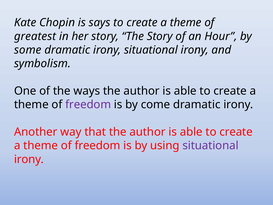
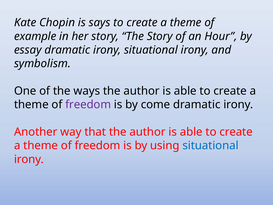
greatest: greatest -> example
some: some -> essay
situational at (211, 145) colour: purple -> blue
